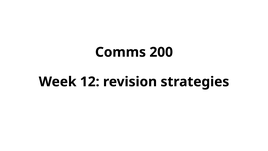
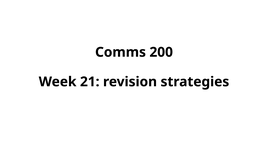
12: 12 -> 21
